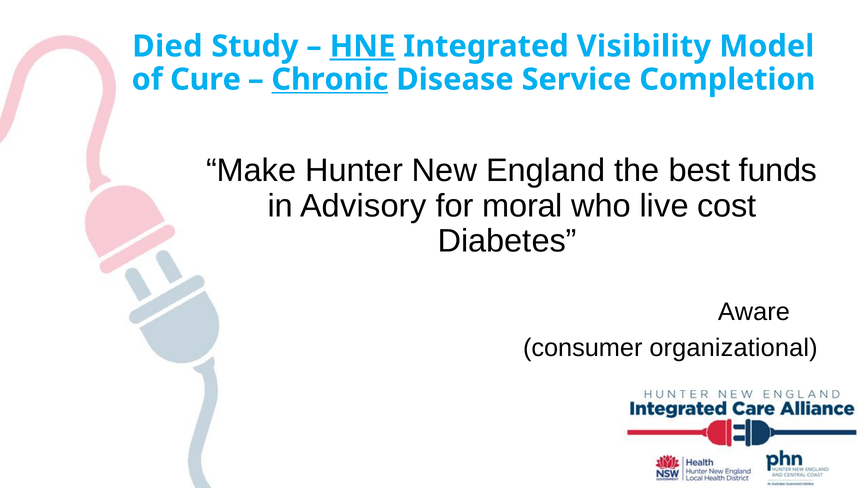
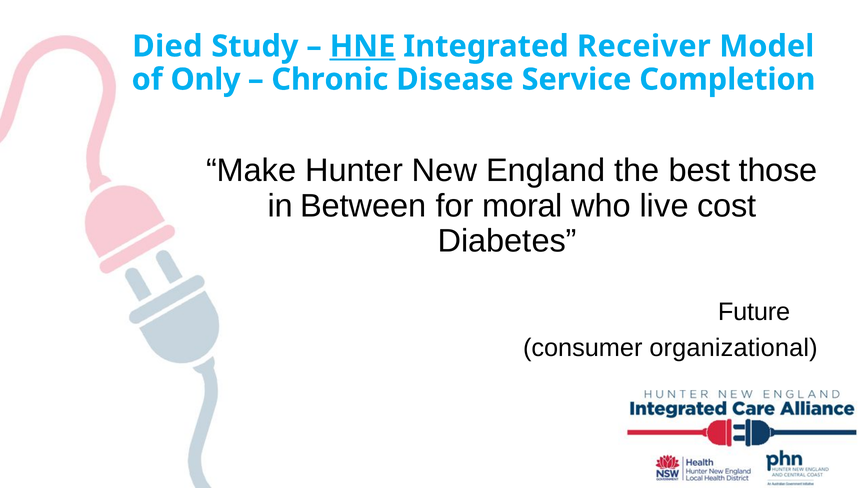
Visibility: Visibility -> Receiver
Cure: Cure -> Only
Chronic underline: present -> none
funds: funds -> those
Advisory: Advisory -> Between
Aware: Aware -> Future
